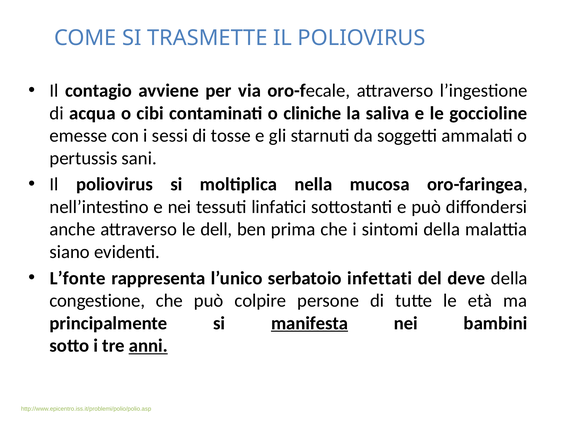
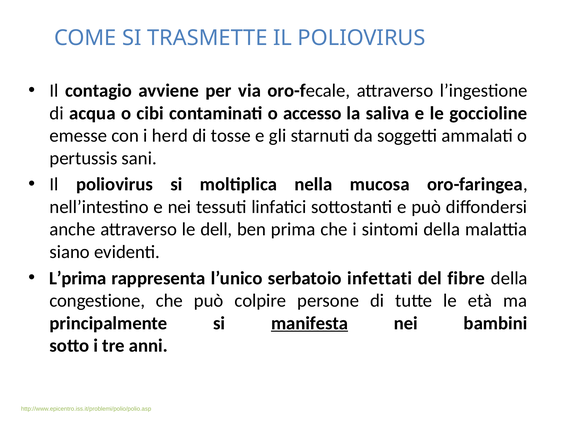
cliniche: cliniche -> accesso
sessi: sessi -> herd
L’fonte: L’fonte -> L’prima
deve: deve -> fibre
anni underline: present -> none
